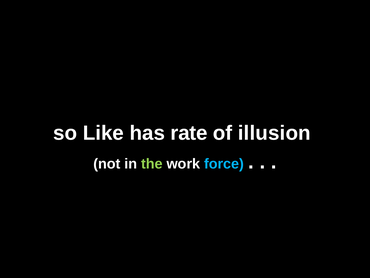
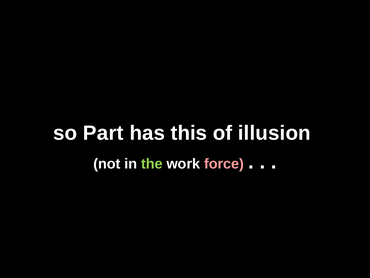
Like: Like -> Part
rate: rate -> this
force colour: light blue -> pink
